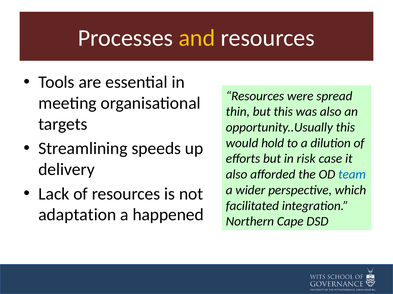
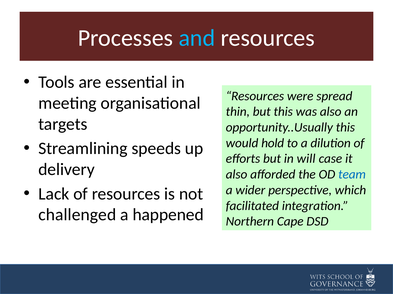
and colour: yellow -> light blue
risk: risk -> will
adaptation: adaptation -> challenged
